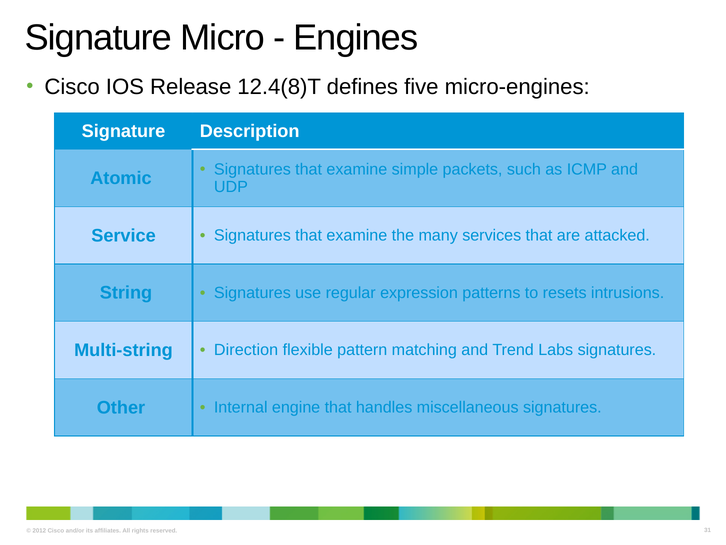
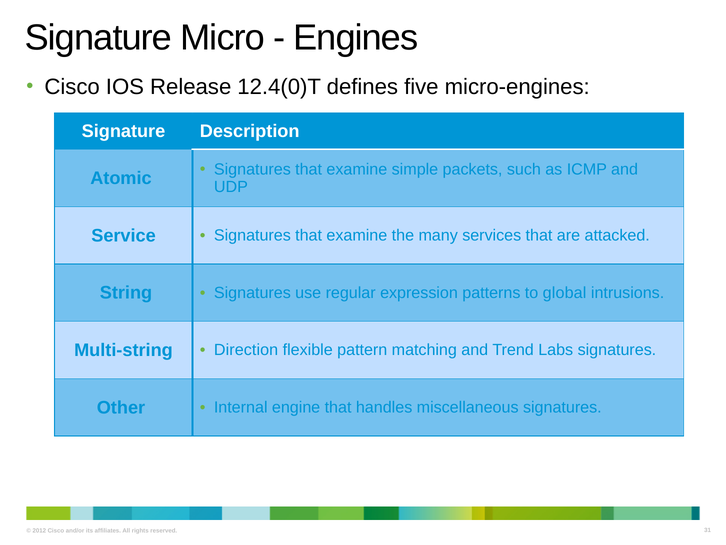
12.4(8)T: 12.4(8)T -> 12.4(0)T
resets: resets -> global
